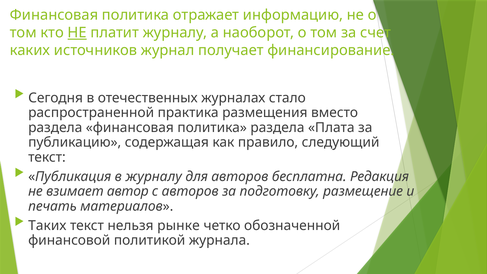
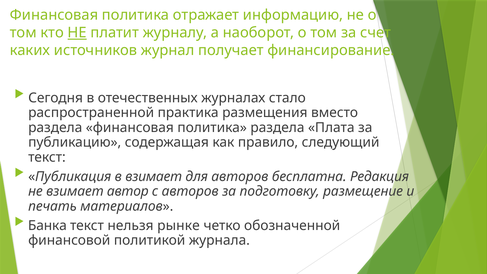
в журналу: журналу -> взимает
Таких: Таких -> Банка
